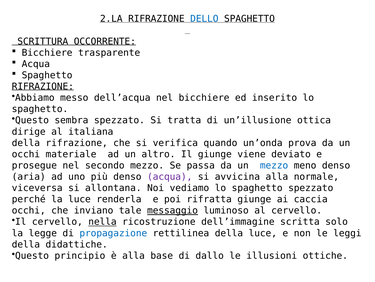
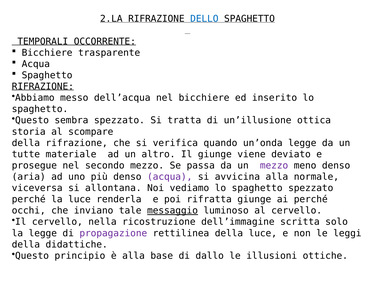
SCRITTURA: SCRITTURA -> TEMPORALI
dirige: dirige -> storia
italiana: italiana -> scompare
un’onda prova: prova -> legge
occhi at (26, 154): occhi -> tutte
mezzo at (274, 165) colour: blue -> purple
ai caccia: caccia -> perché
nella underline: present -> none
propagazione colour: blue -> purple
